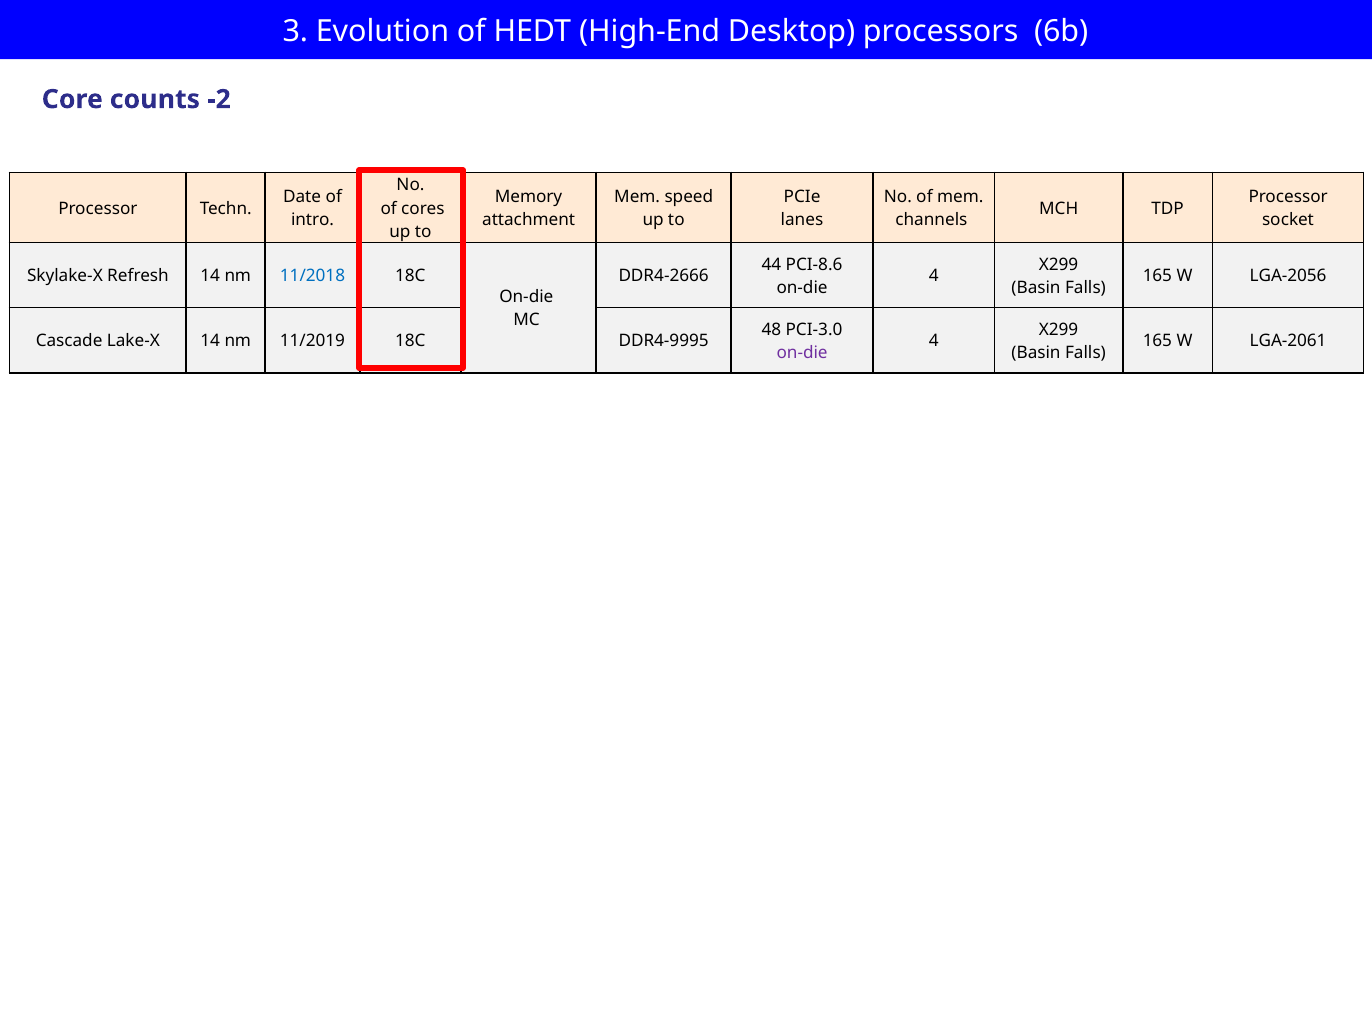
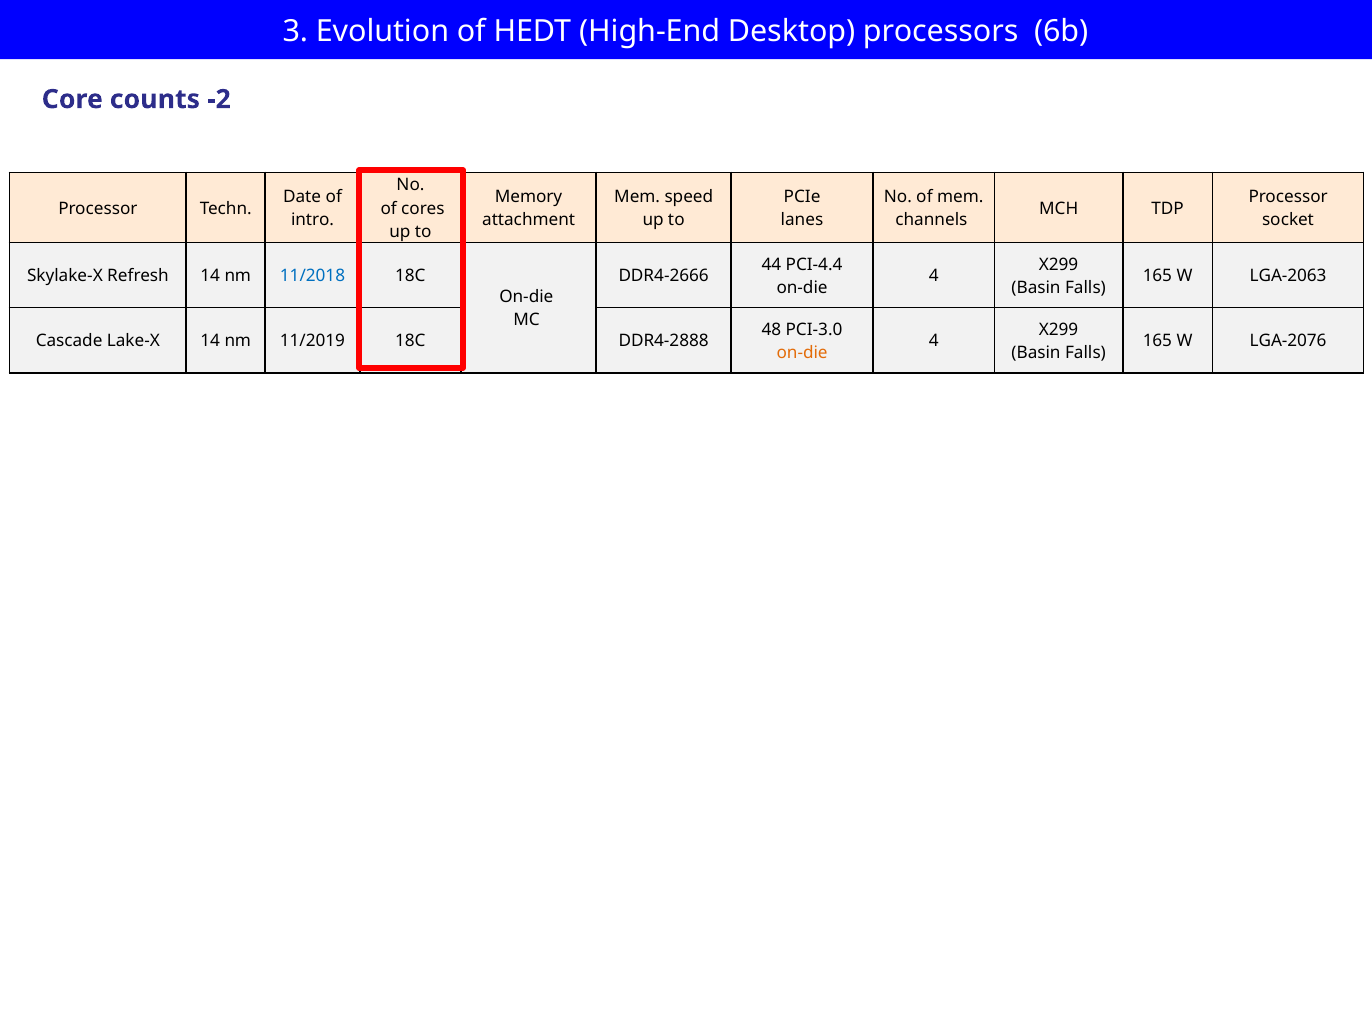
PCI-8.6: PCI-8.6 -> PCI-4.4
LGA-2056: LGA-2056 -> LGA-2063
DDR4-9995: DDR4-9995 -> DDR4-2888
LGA-2061: LGA-2061 -> LGA-2076
on-die at (802, 353) colour: purple -> orange
